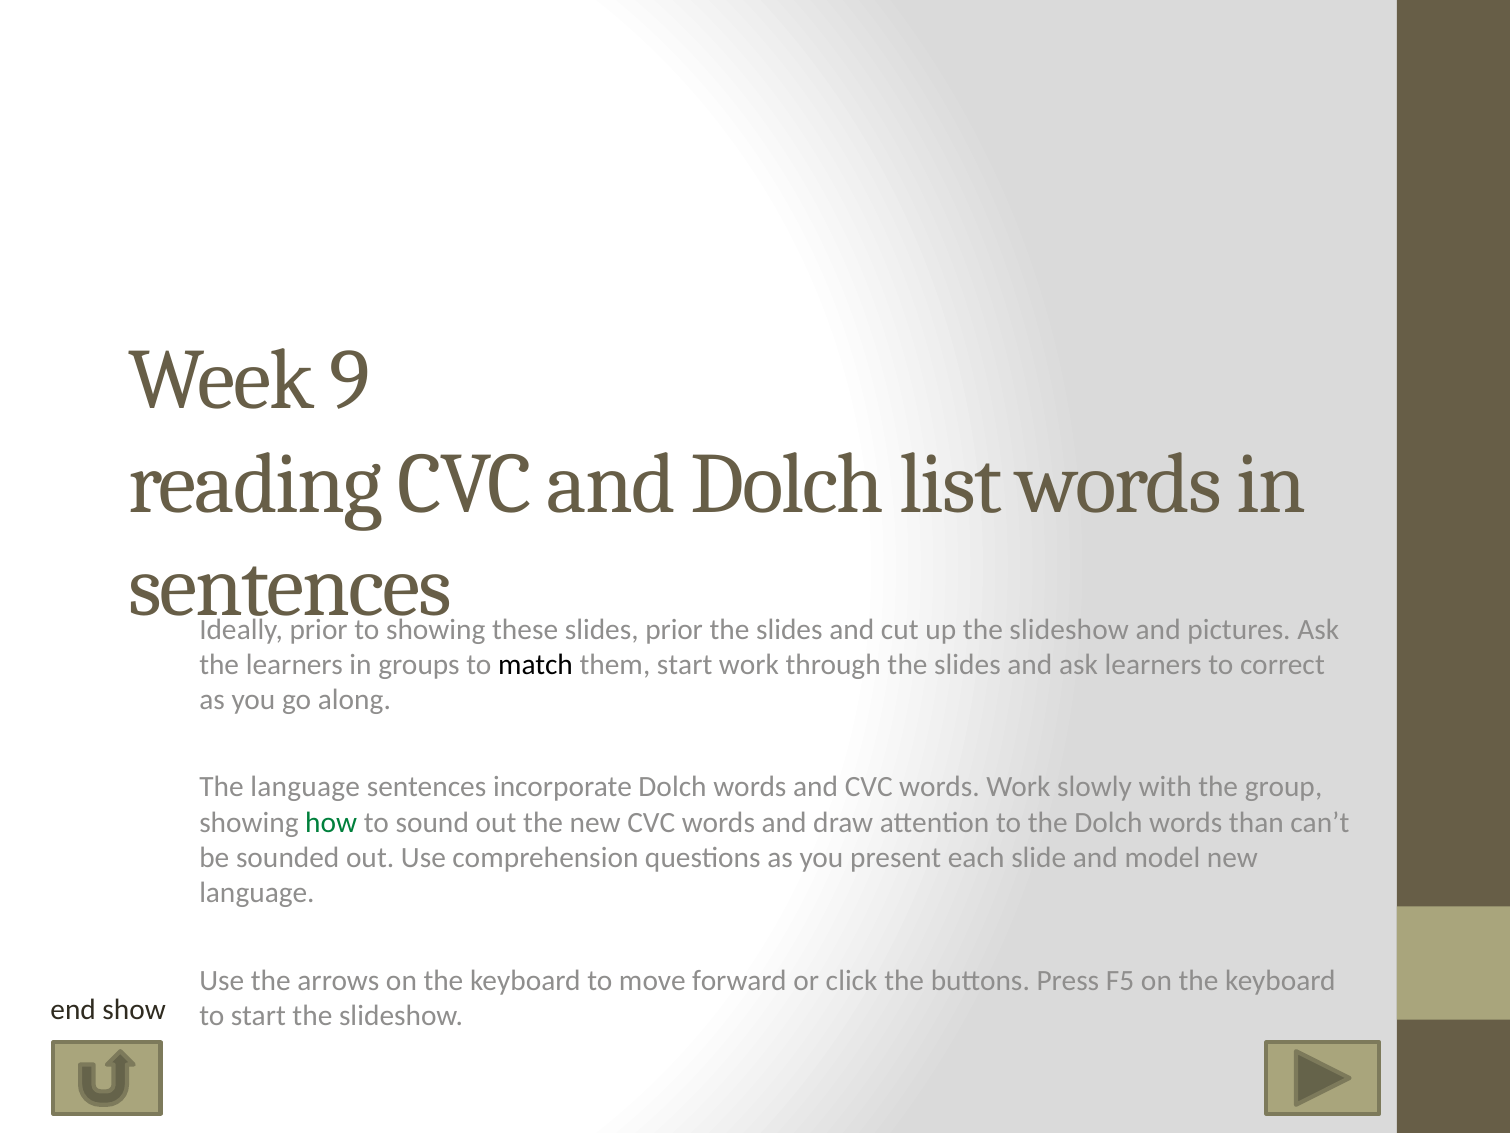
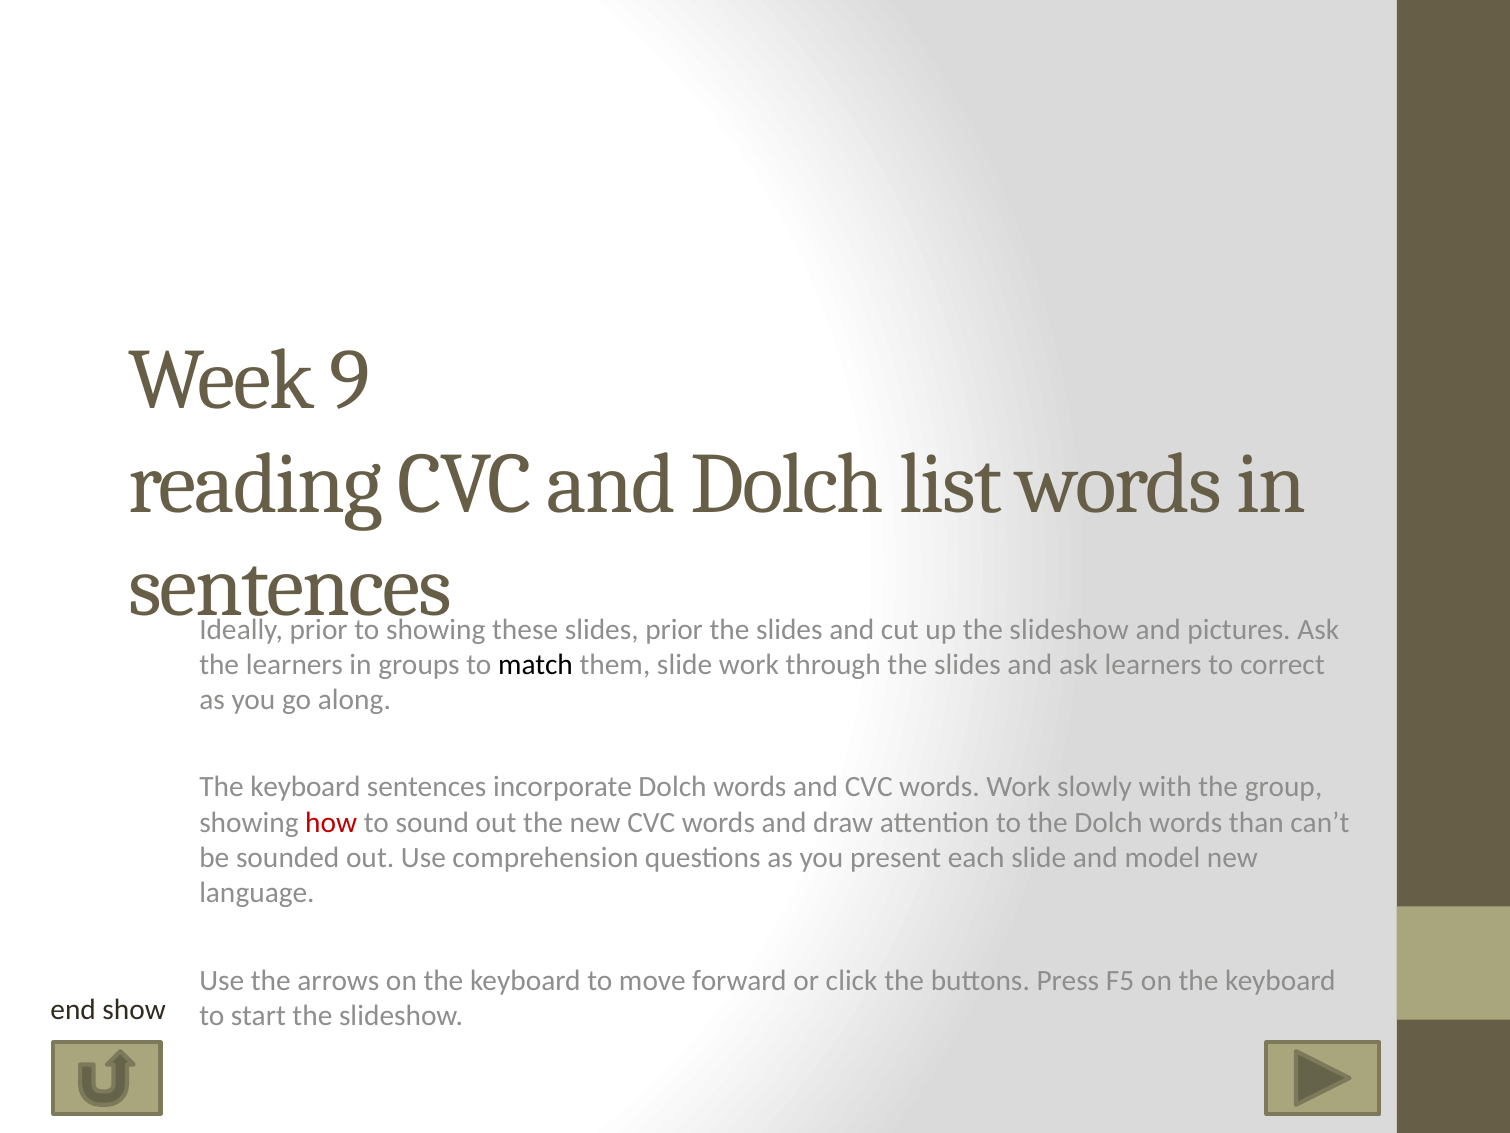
them start: start -> slide
language at (305, 787): language -> keyboard
how colour: green -> red
